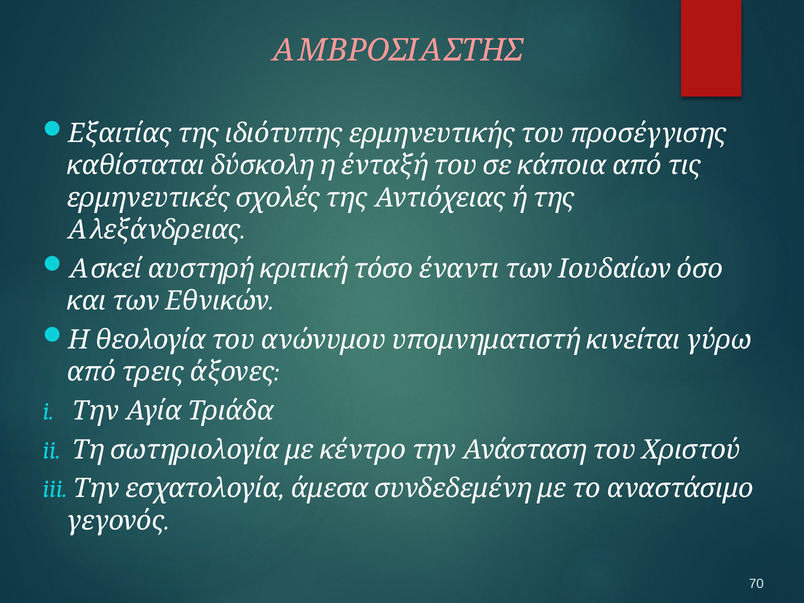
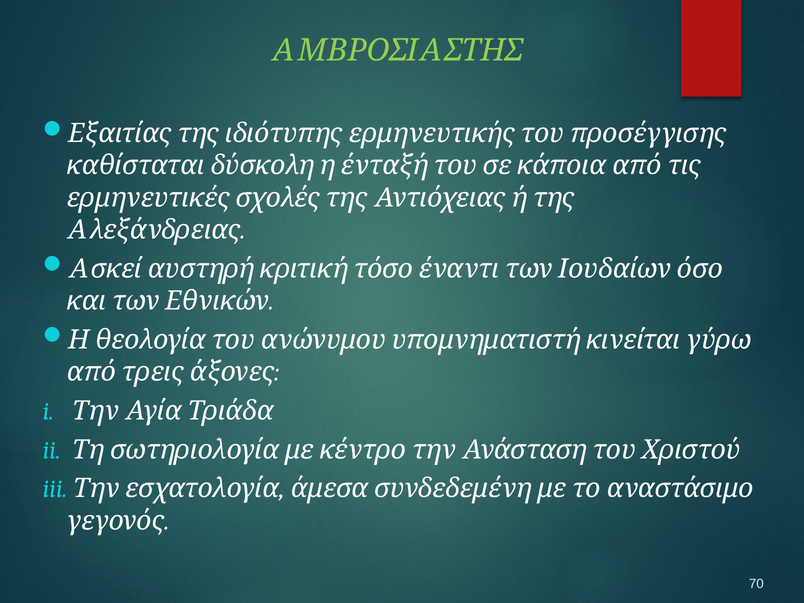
ΑΜΒΡΟΣΙΑΣΤΗΣ colour: pink -> light green
